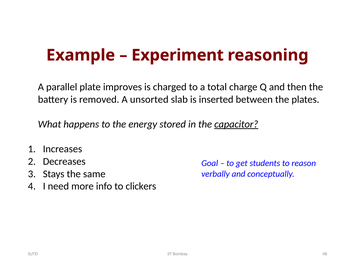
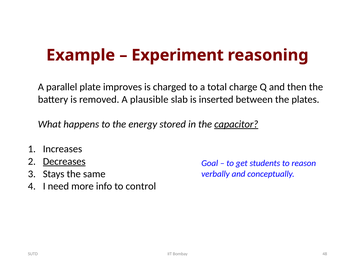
unsorted: unsorted -> plausible
Decreases underline: none -> present
clickers: clickers -> control
